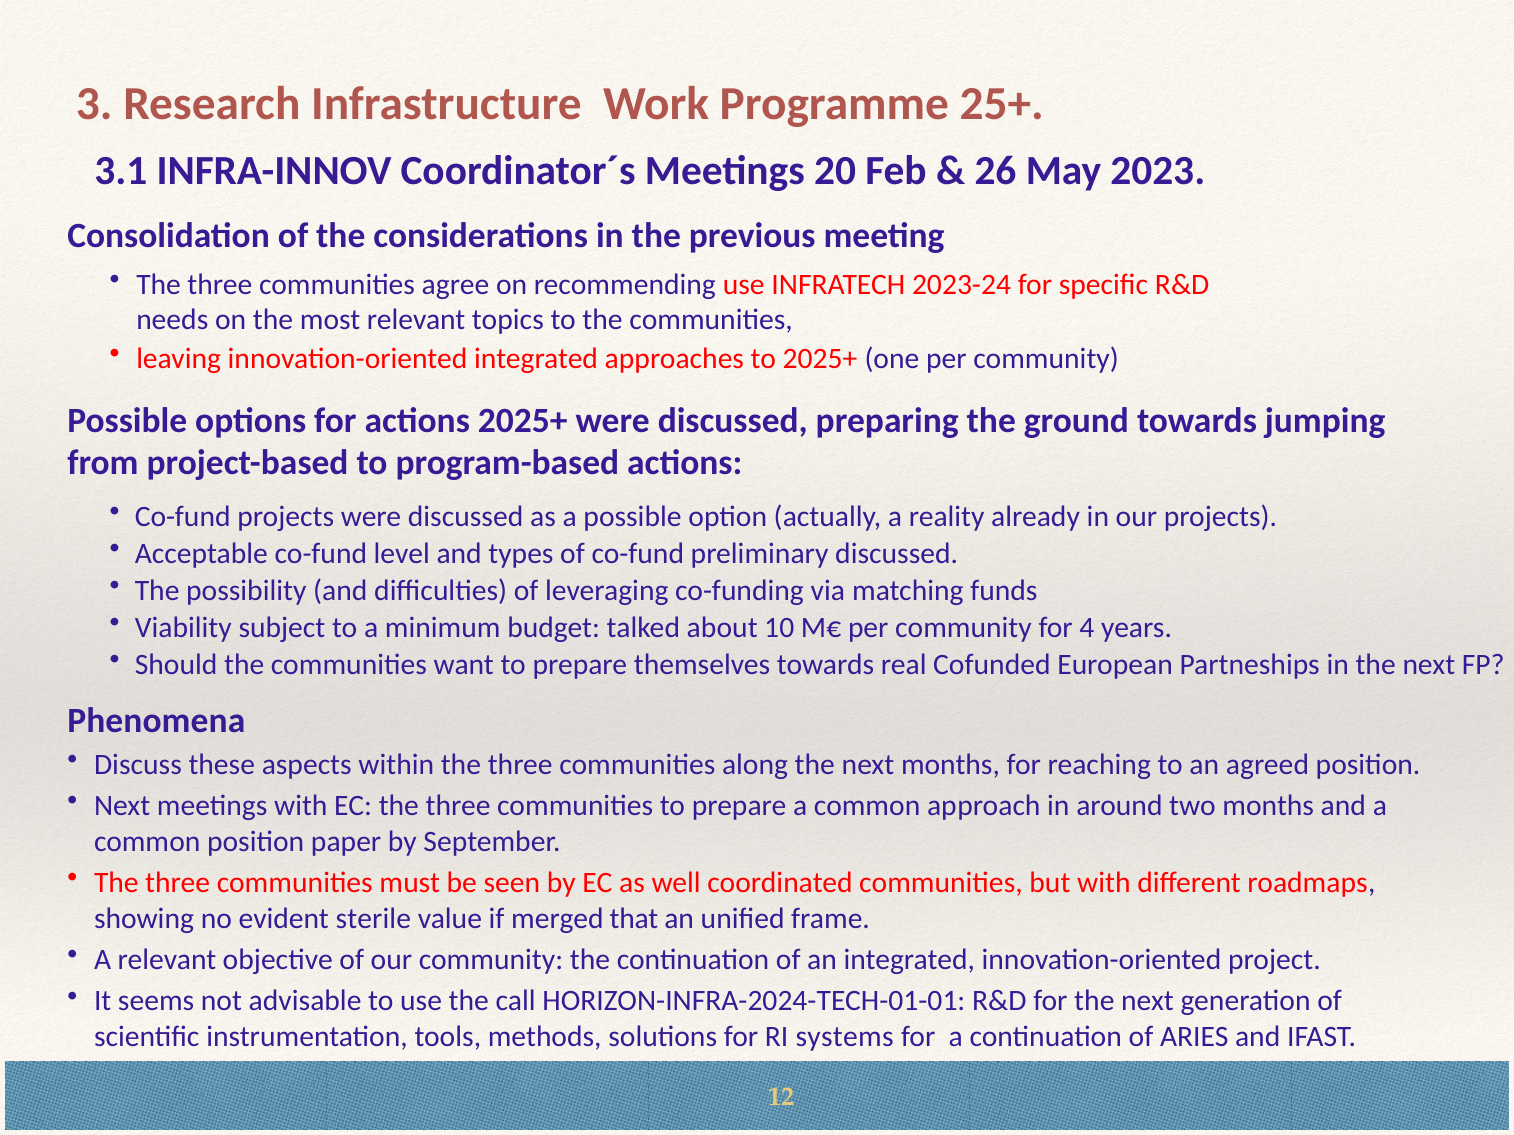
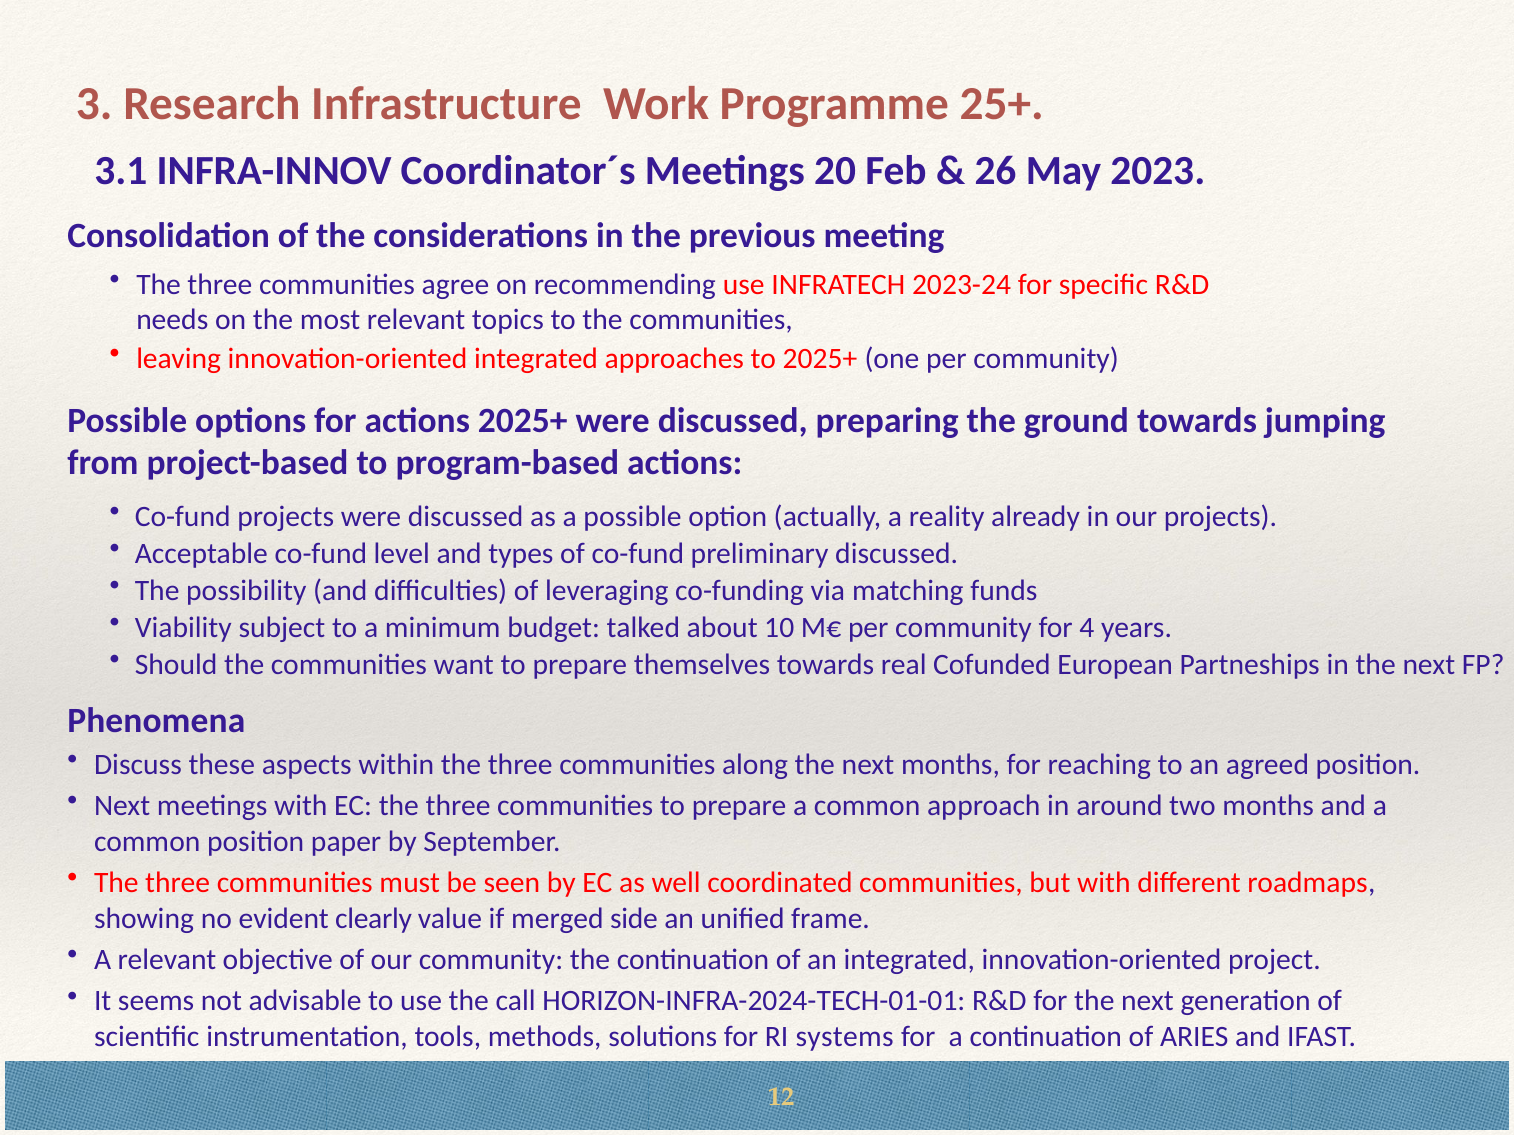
sterile: sterile -> clearly
that: that -> side
